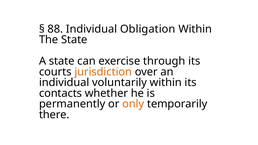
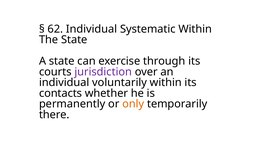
88: 88 -> 62
Obligation: Obligation -> Systematic
jurisdiction colour: orange -> purple
